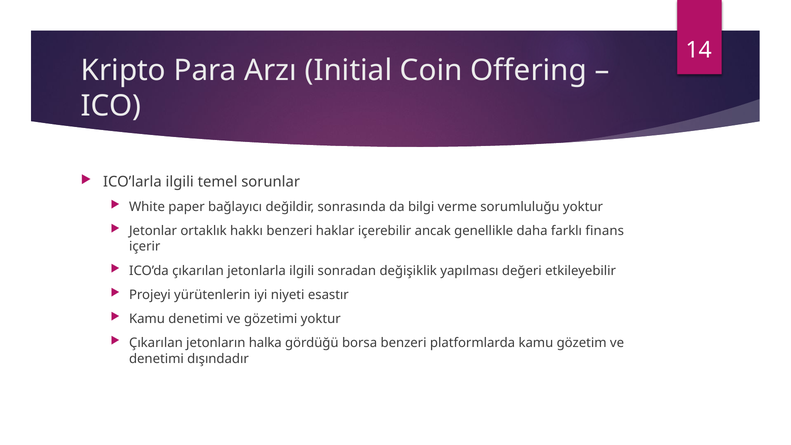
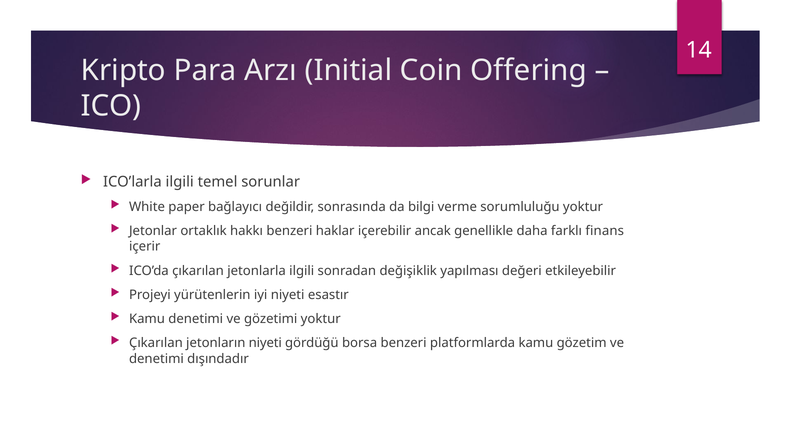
jetonların halka: halka -> niyeti
